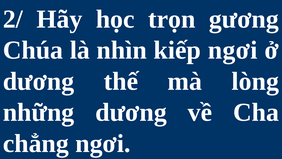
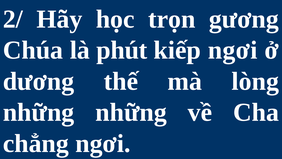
nhìn: nhìn -> phút
những dương: dương -> những
